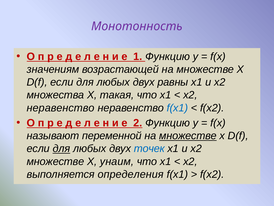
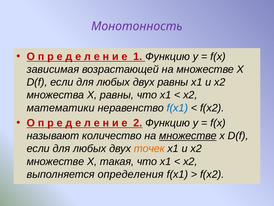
значениям: значениям -> зависимая
Х такая: такая -> равны
неравенство at (61, 108): неравенство -> математики
переменной: переменной -> количество
для at (61, 148) underline: present -> none
точек colour: blue -> orange
унаим: унаим -> такая
